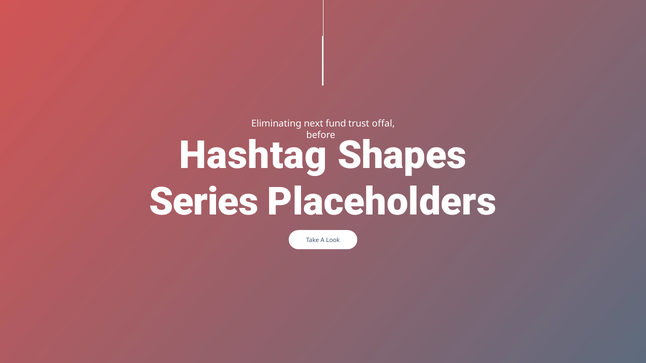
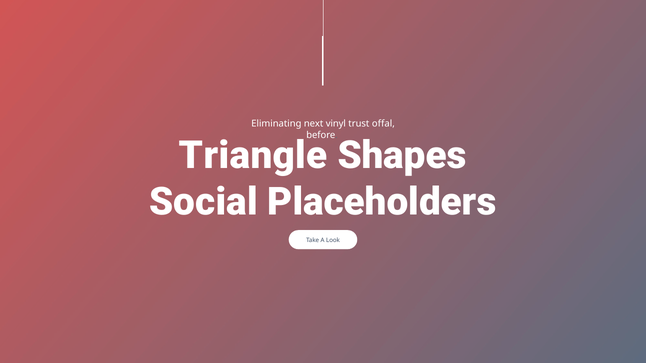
fund: fund -> vinyl
Hashtag: Hashtag -> Triangle
Series: Series -> Social
